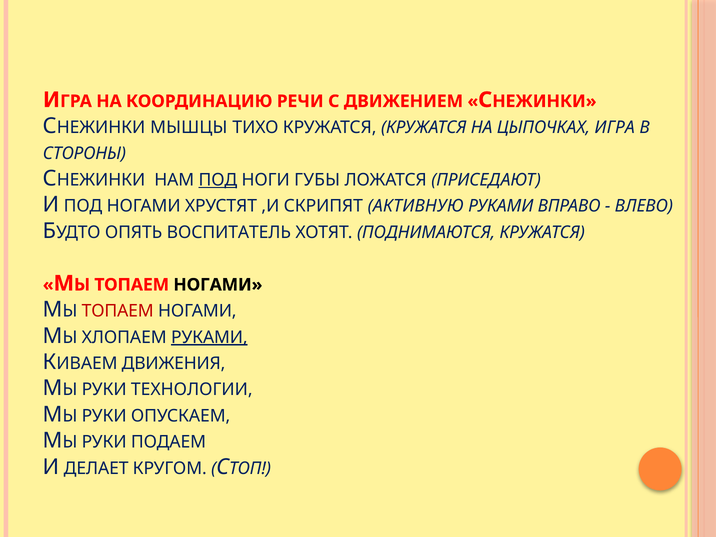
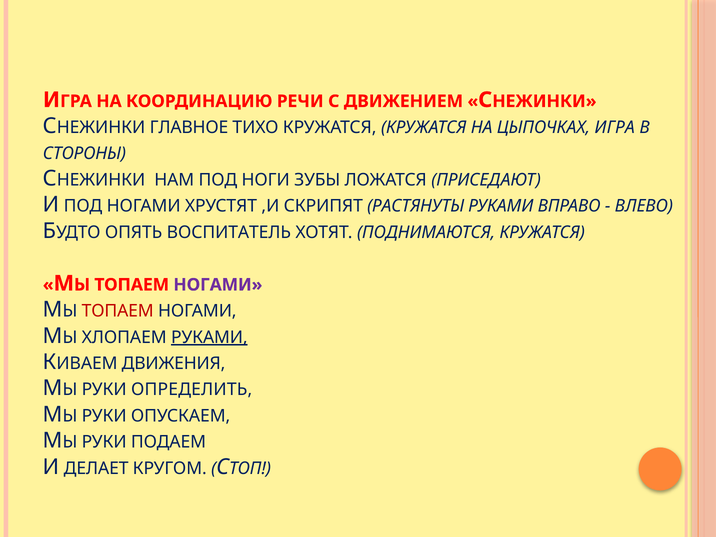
МЫШЦЫ: МЫШЦЫ -> ГЛАВНОЕ
ПОД at (218, 180) underline: present -> none
ГУБЫ: ГУБЫ -> ЗУБЫ
АКТИВНУЮ: АКТИВНУЮ -> РАСТЯНУТЫ
НОГАМИ at (218, 285) colour: black -> purple
ТЕХНОЛОГИИ: ТЕХНОЛОГИИ -> ОПРЕДЕЛИТЬ
